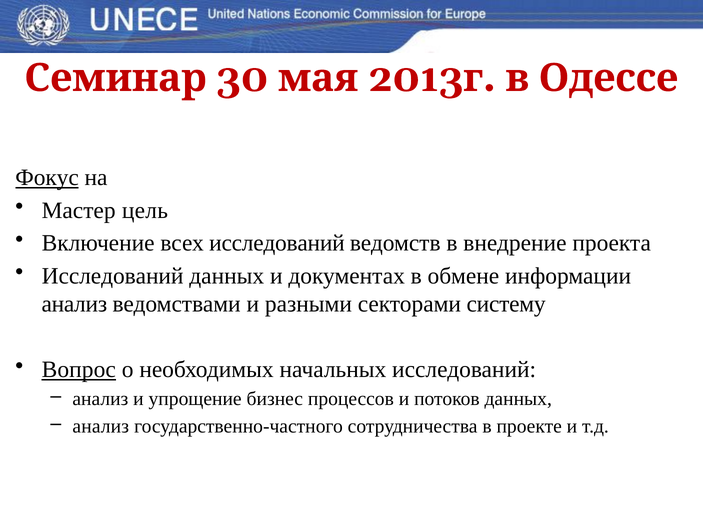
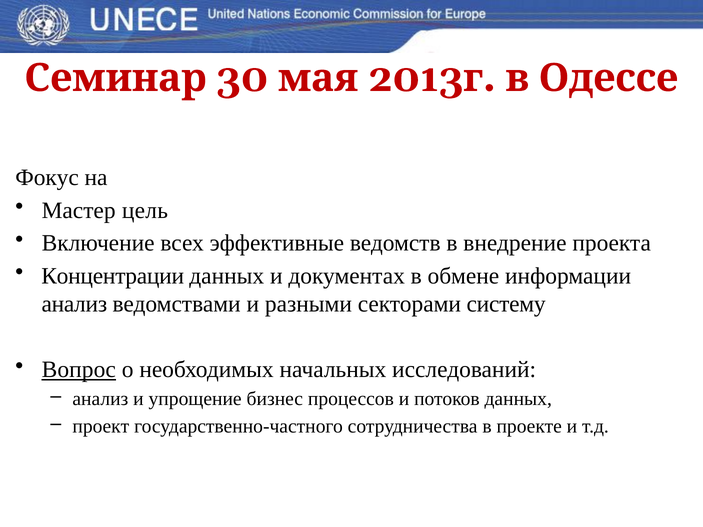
Фокус underline: present -> none
всех исследований: исследований -> эффективные
Исследований at (113, 276): Исследований -> Концентрации
анализ at (101, 427): анализ -> проект
